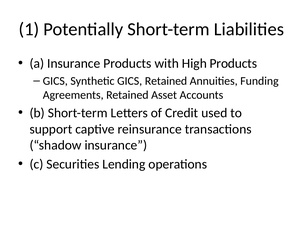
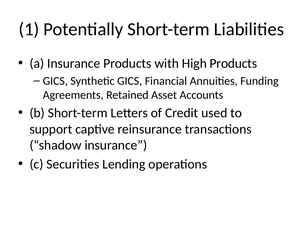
GICS Retained: Retained -> Financial
